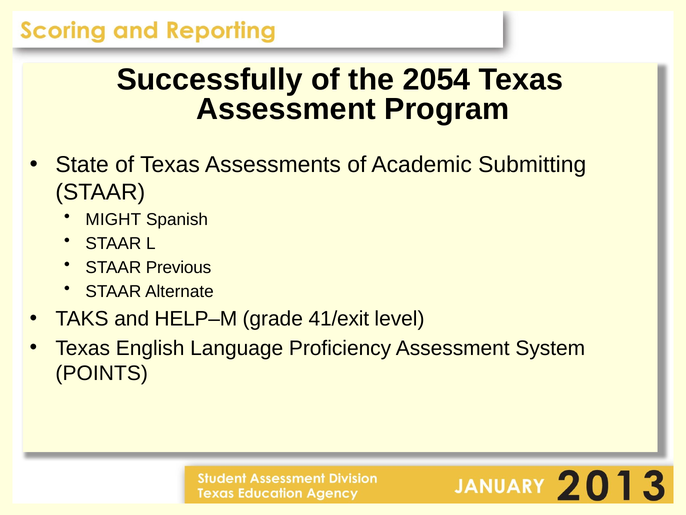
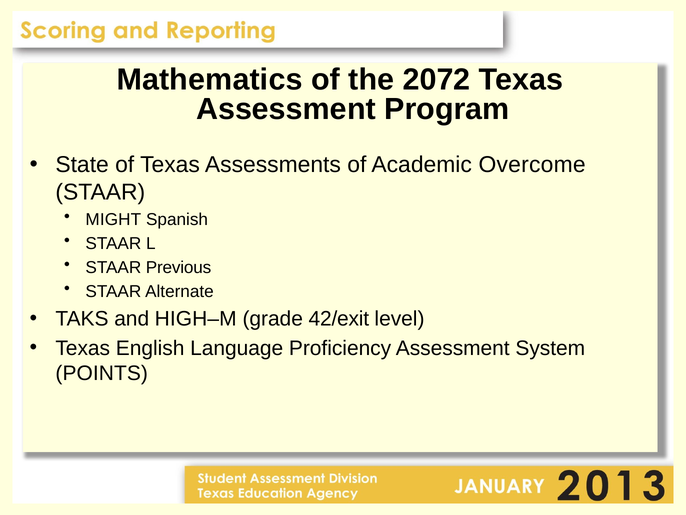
Successfully: Successfully -> Mathematics
2054: 2054 -> 2072
Submitting: Submitting -> Overcome
HELP–M: HELP–M -> HIGH–M
41/exit: 41/exit -> 42/exit
